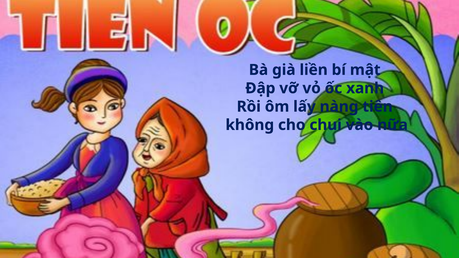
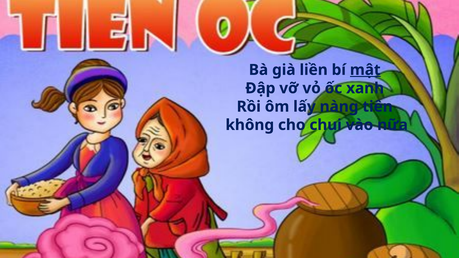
mật underline: none -> present
